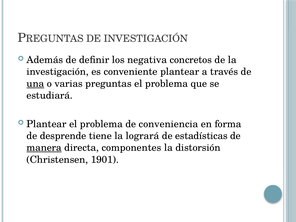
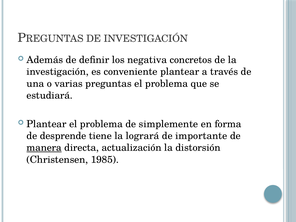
una underline: present -> none
conveniencia: conveniencia -> simplemente
estadísticas: estadísticas -> importante
componentes: componentes -> actualización
1901: 1901 -> 1985
